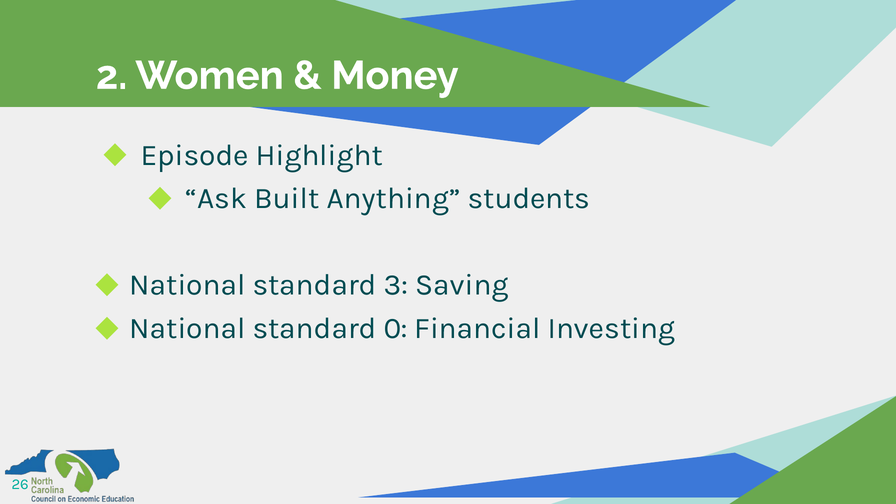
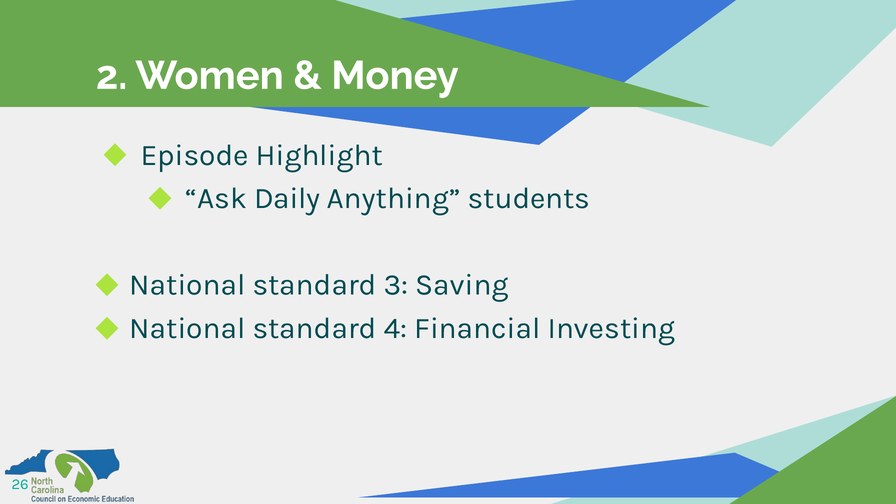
Built: Built -> Daily
0: 0 -> 4
